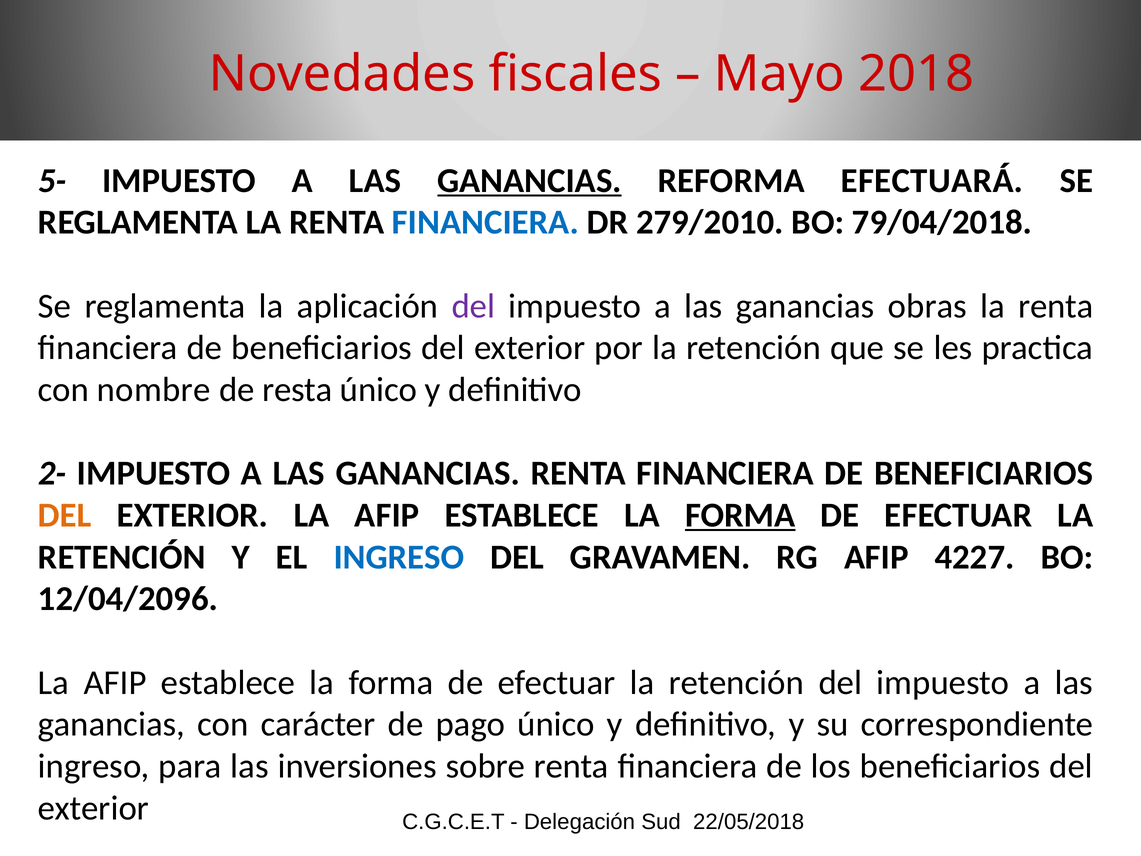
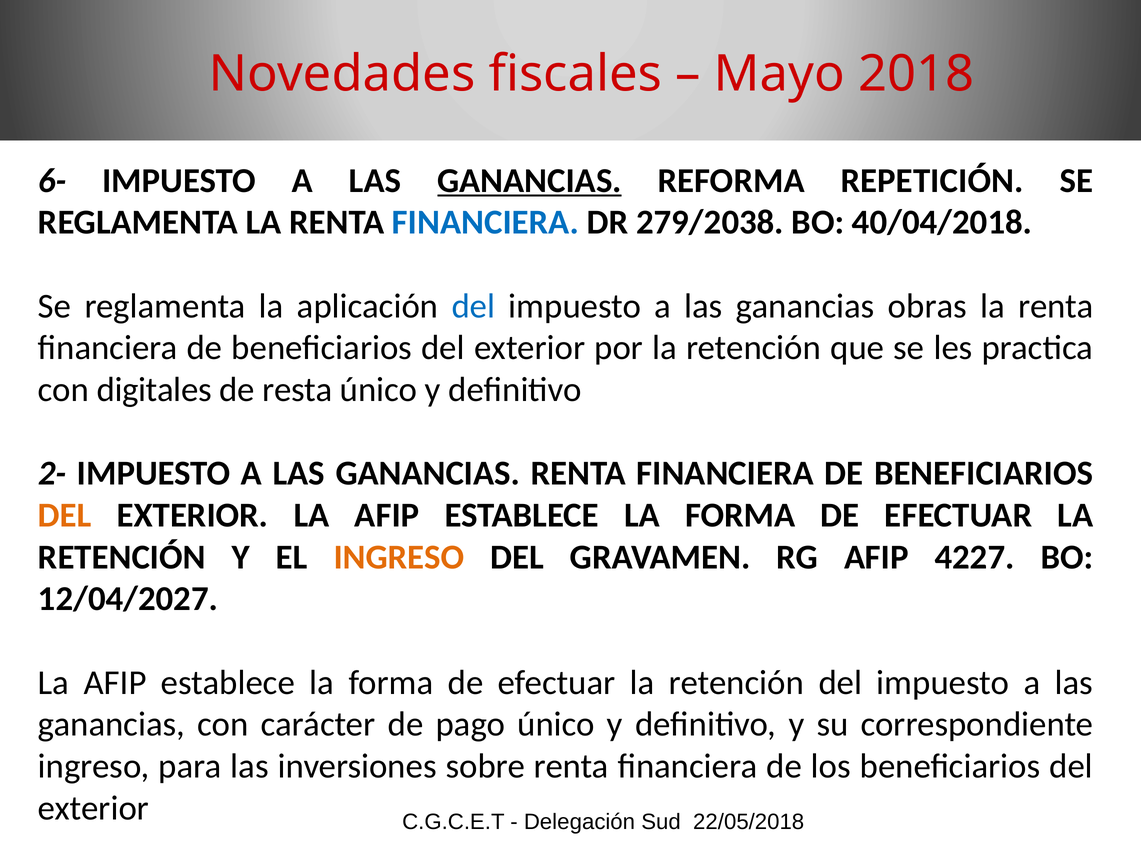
5-: 5- -> 6-
EFECTUARÁ: EFECTUARÁ -> REPETICIÓN
279/2010: 279/2010 -> 279/2038
79/04/2018: 79/04/2018 -> 40/04/2018
del at (473, 306) colour: purple -> blue
nombre: nombre -> digitales
FORMA at (740, 515) underline: present -> none
INGRESO at (399, 557) colour: blue -> orange
12/04/2096: 12/04/2096 -> 12/04/2027
